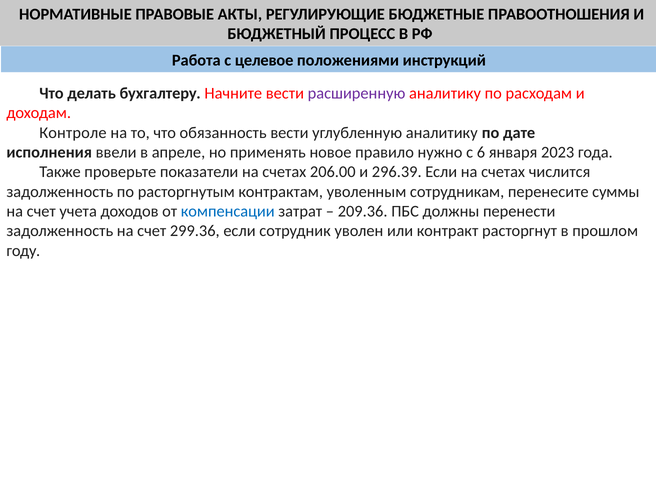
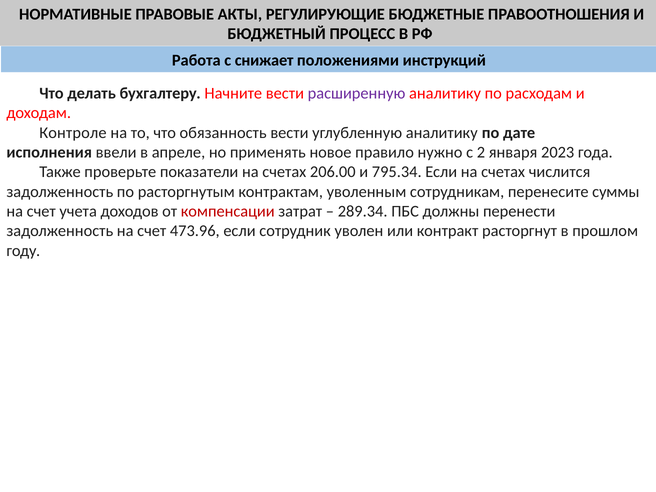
целевое: целевое -> снижает
6: 6 -> 2
296.39: 296.39 -> 795.34
компенсации colour: blue -> red
209.36: 209.36 -> 289.34
299.36: 299.36 -> 473.96
